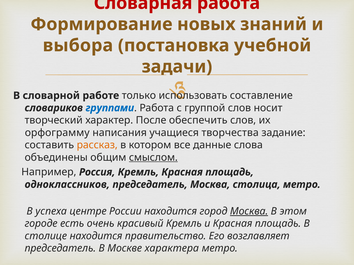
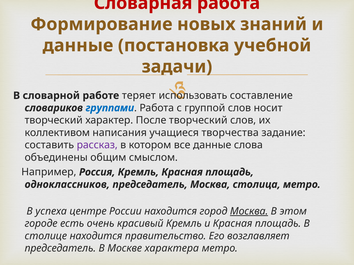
выбора at (78, 46): выбора -> данные
только: только -> теряет
После обеспечить: обеспечить -> творческий
орфограмму: орфограмму -> коллективом
рассказ colour: orange -> purple
смыслом underline: present -> none
